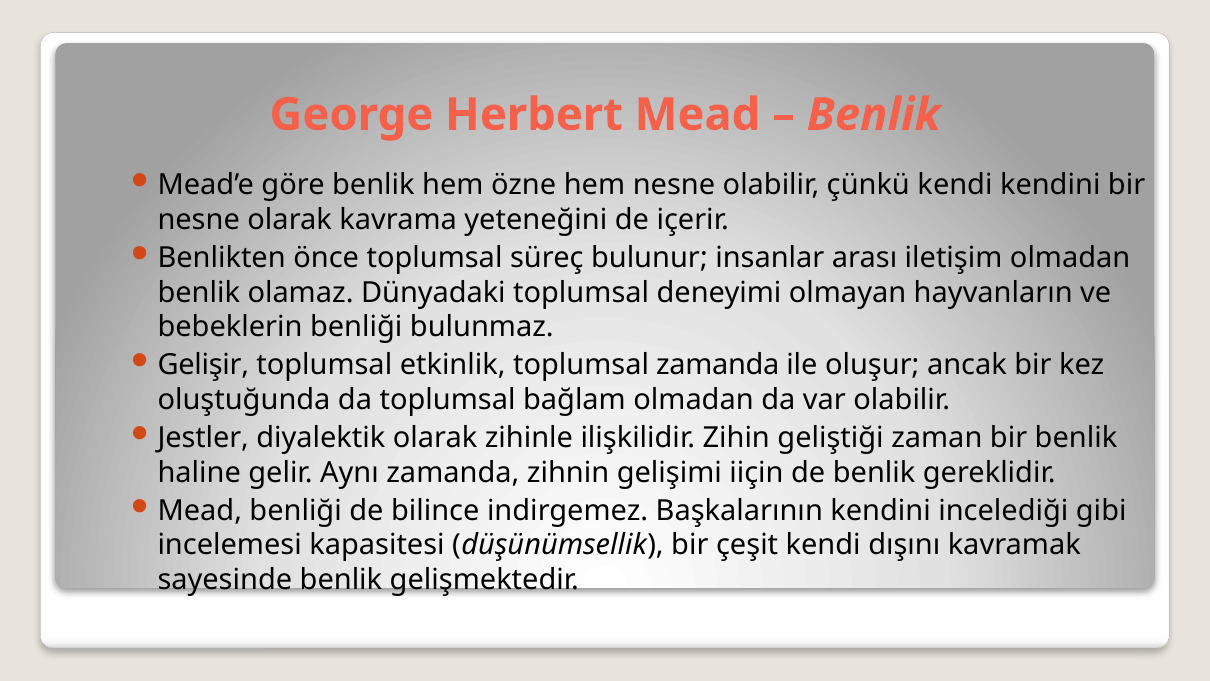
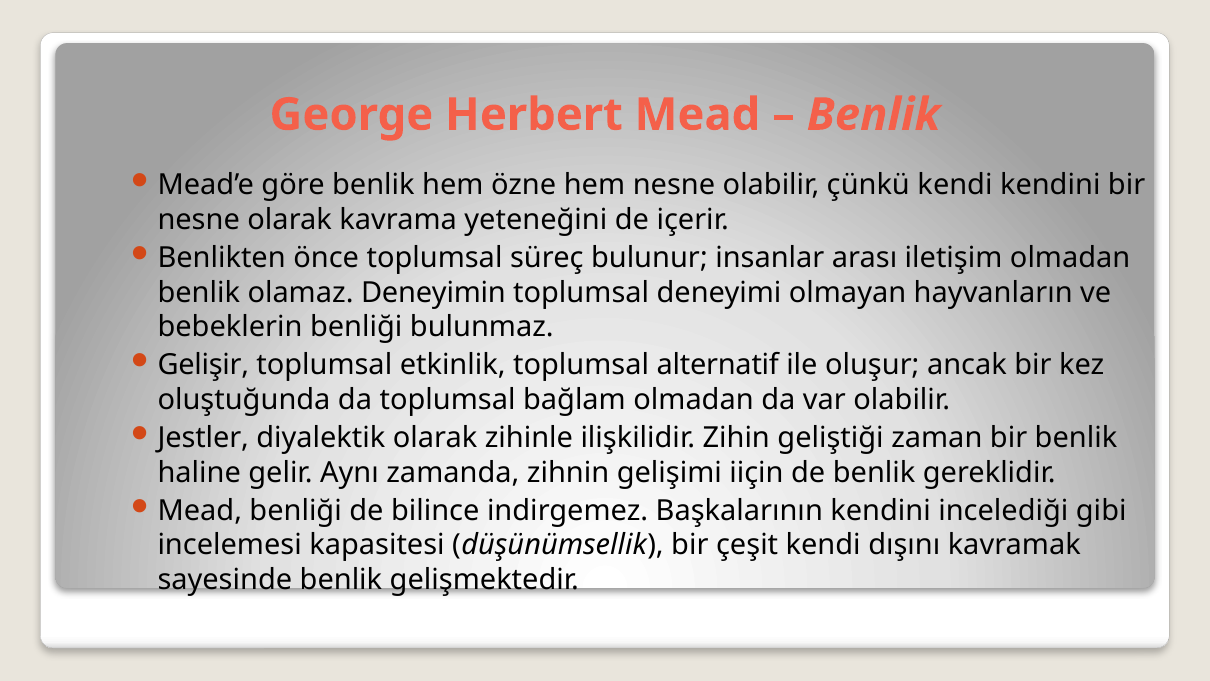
Dünyadaki: Dünyadaki -> Deneyimin
toplumsal zamanda: zamanda -> alternatif
